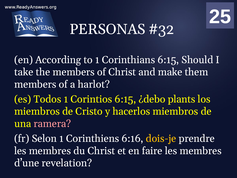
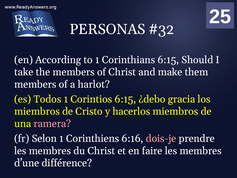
plants: plants -> gracia
dois-je colour: yellow -> pink
revelation: revelation -> différence
